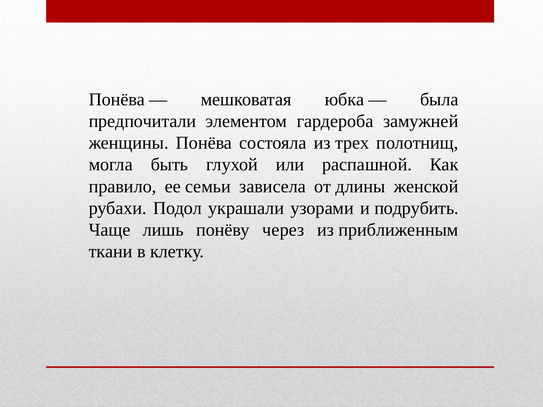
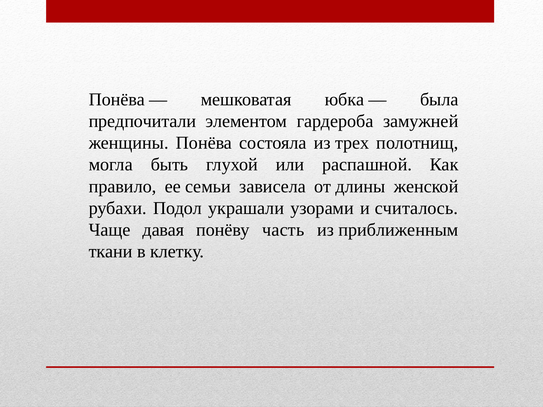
подрубить: подрубить -> считалось
лишь: лишь -> давая
через: через -> часть
